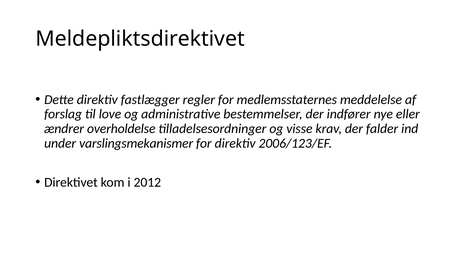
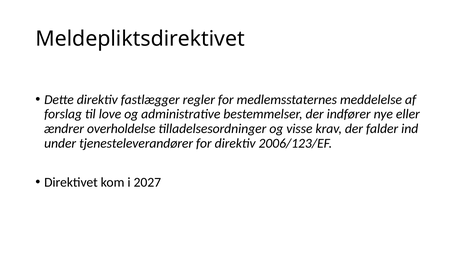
varslingsmekanismer: varslingsmekanismer -> tjenesteleverandører
2012: 2012 -> 2027
